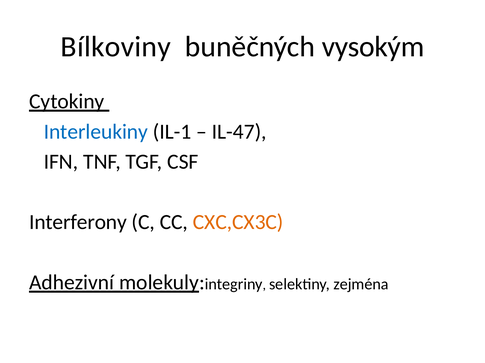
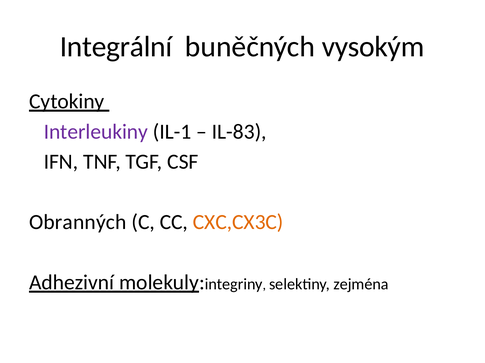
Bílkoviny: Bílkoviny -> Integrální
Interleukiny colour: blue -> purple
IL-47: IL-47 -> IL-83
Interferony: Interferony -> Obranných
